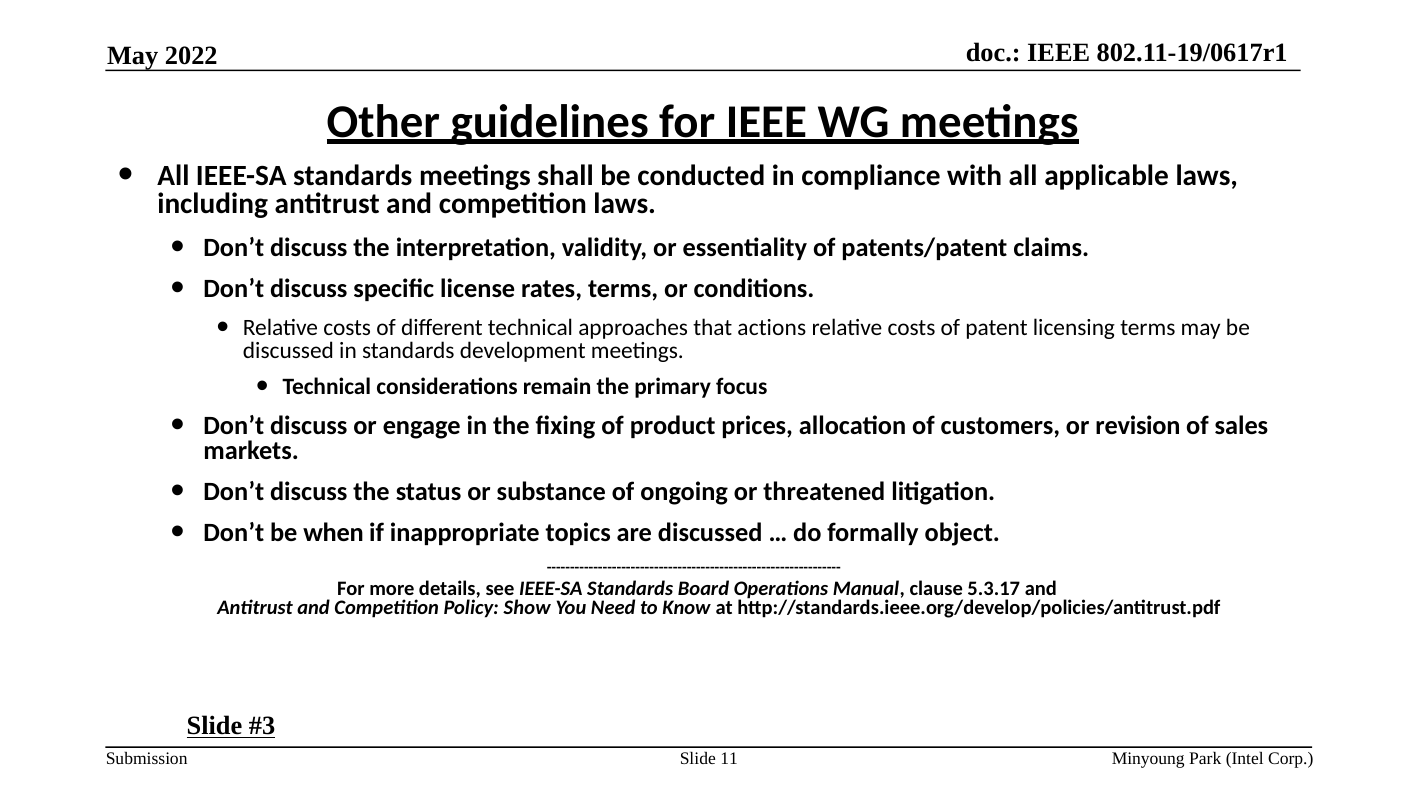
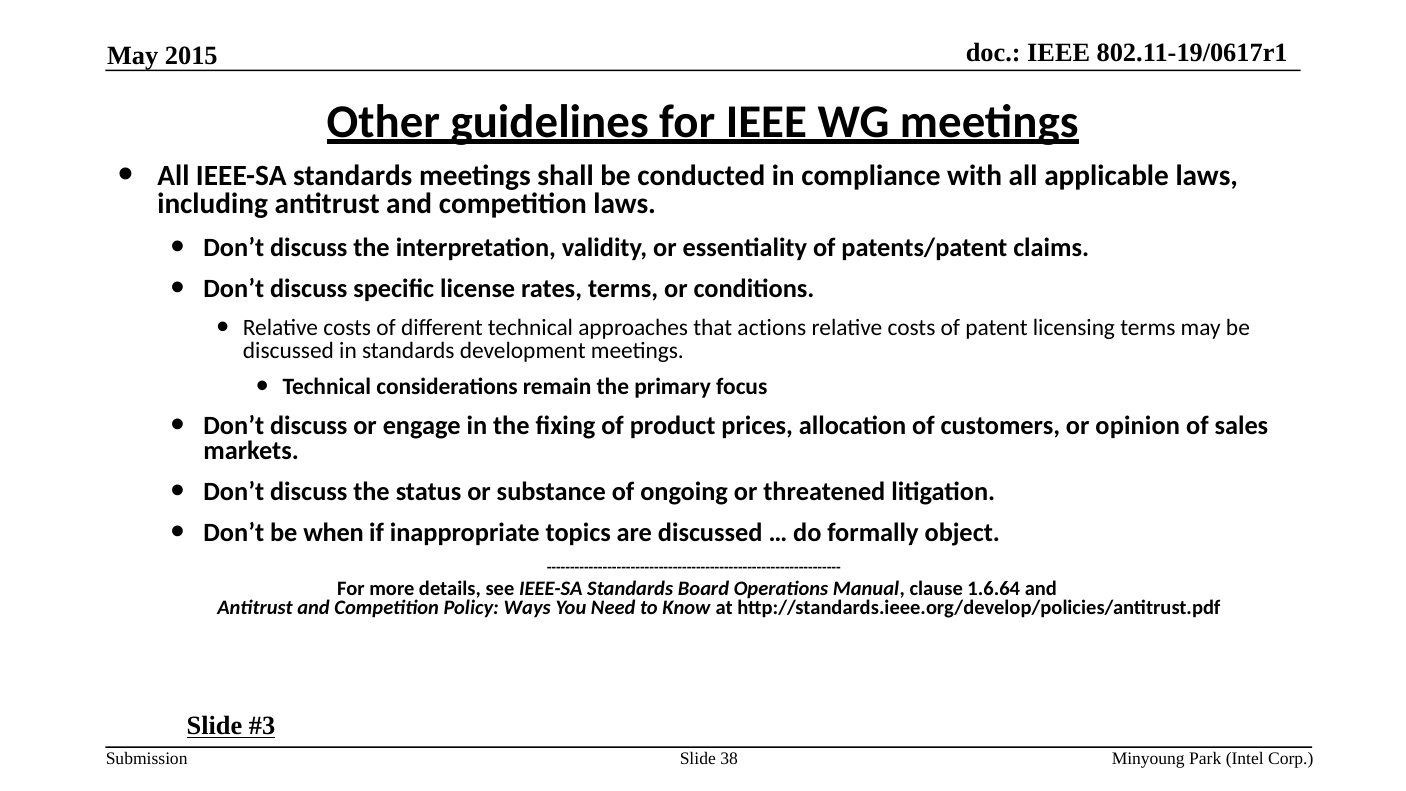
2022: 2022 -> 2015
revision: revision -> opinion
5.3.17: 5.3.17 -> 1.6.64
Show: Show -> Ways
11: 11 -> 38
